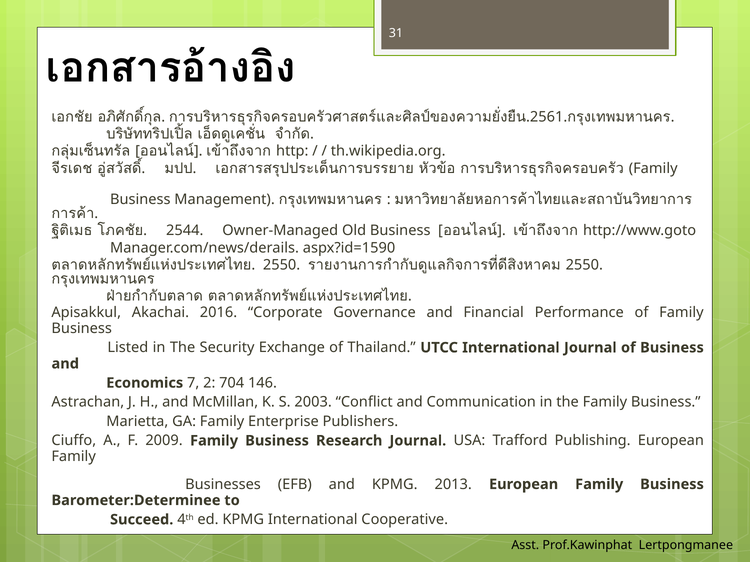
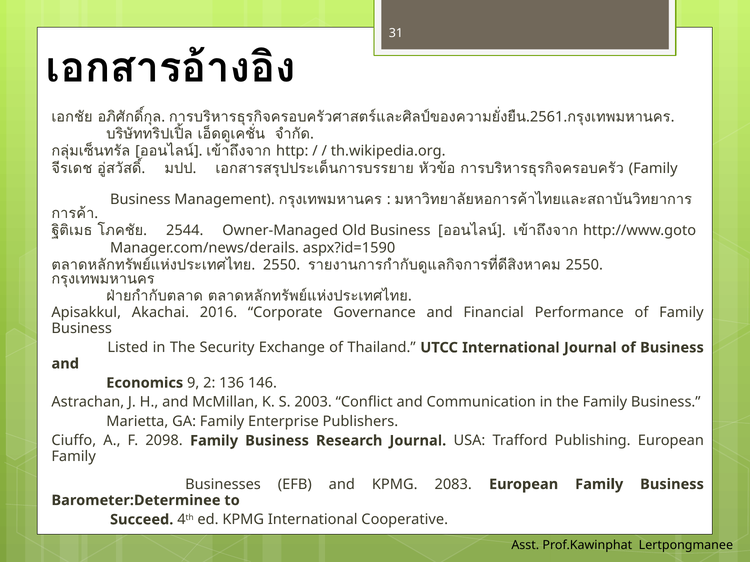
7: 7 -> 9
704: 704 -> 136
2009: 2009 -> 2098
2013: 2013 -> 2083
